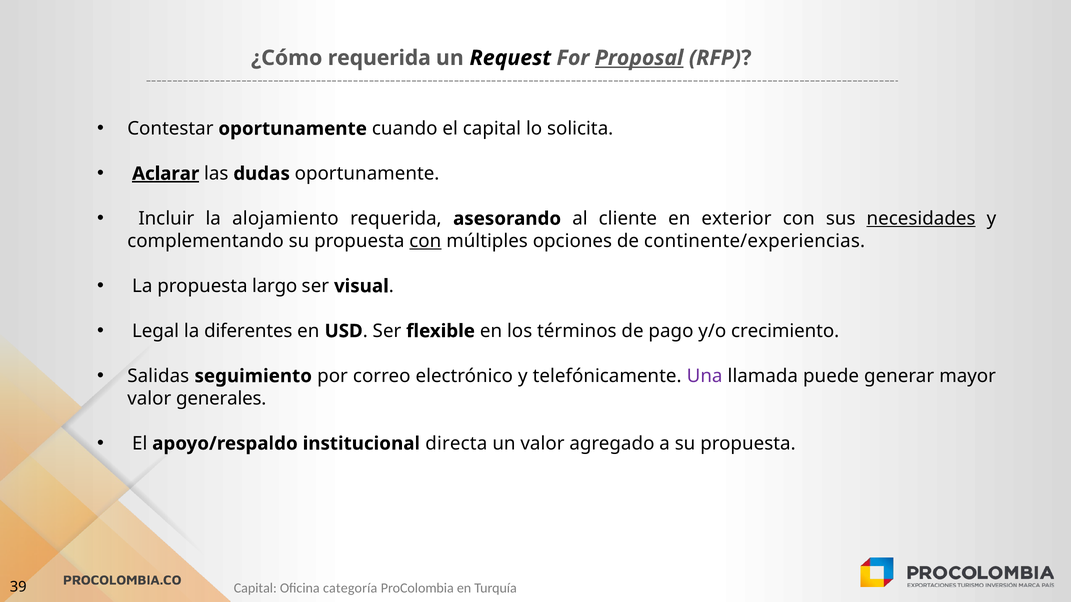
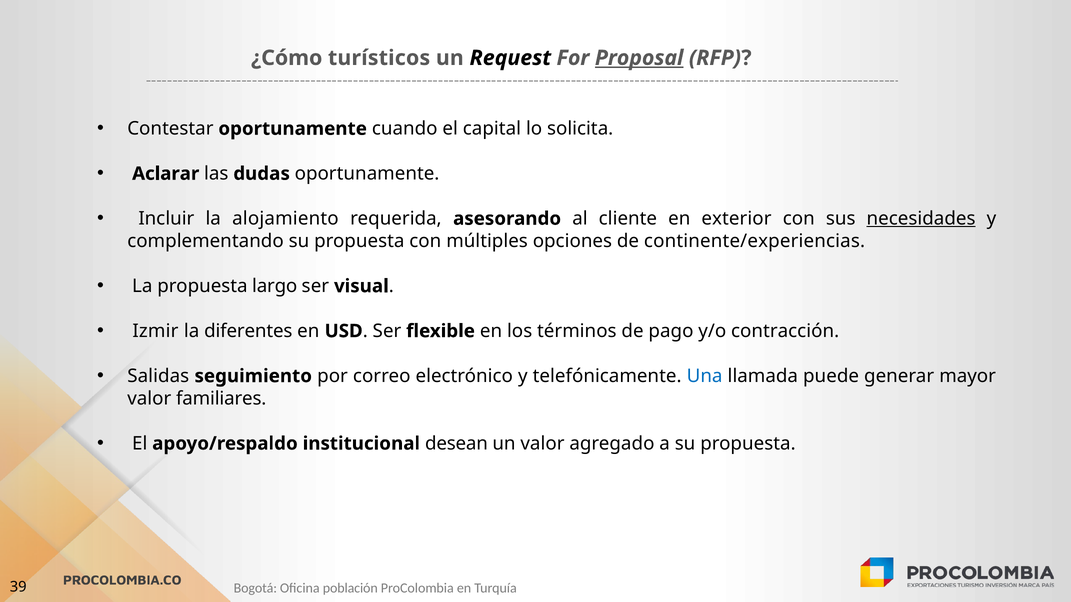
¿Cómo requerida: requerida -> turísticos
Aclarar underline: present -> none
con at (425, 241) underline: present -> none
Legal: Legal -> Izmir
crecimiento: crecimiento -> contracción
Una colour: purple -> blue
generales: generales -> familiares
directa: directa -> desean
Capital at (255, 589): Capital -> Bogotá
categoría: categoría -> población
